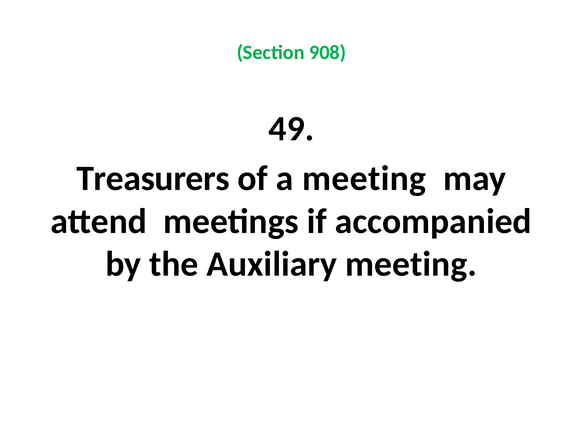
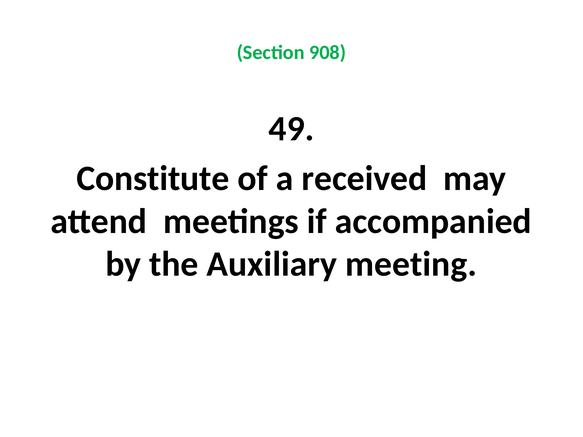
Treasurers: Treasurers -> Constitute
a meeting: meeting -> received
